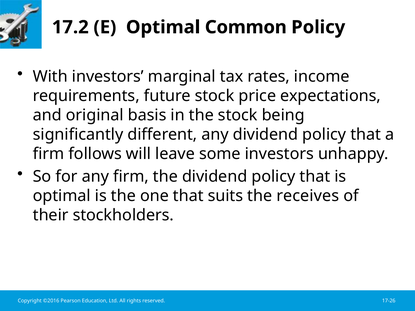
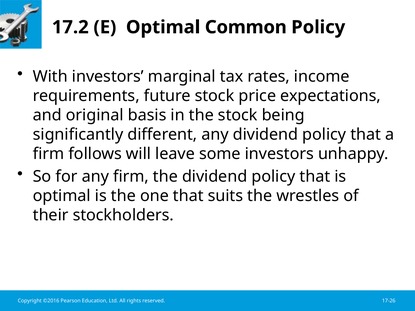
receives: receives -> wrestles
